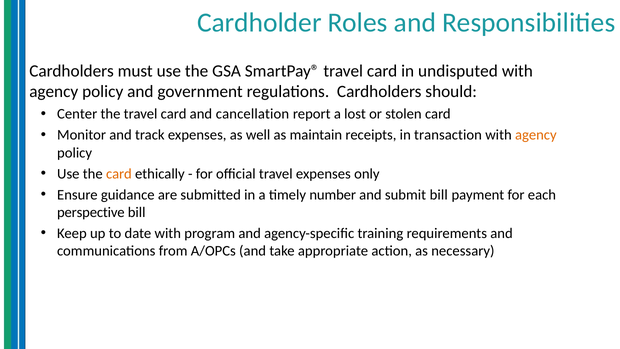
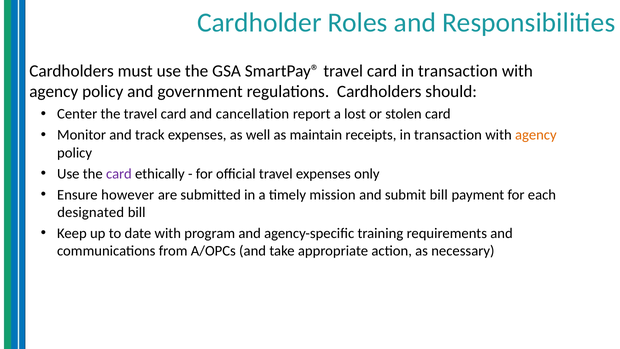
card in undisputed: undisputed -> transaction
card at (119, 174) colour: orange -> purple
guidance: guidance -> however
number: number -> mission
perspective: perspective -> designated
